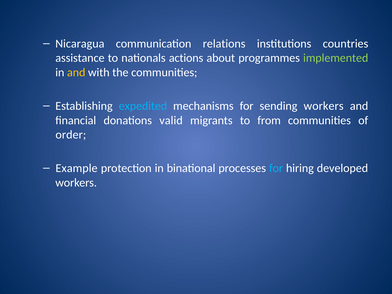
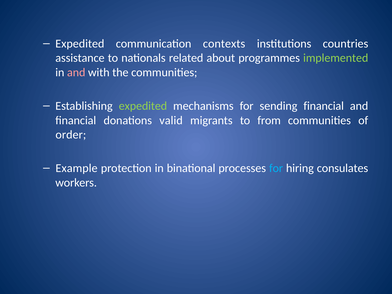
Nicaragua at (80, 44): Nicaragua -> Expedited
relations: relations -> contexts
actions: actions -> related
and at (76, 72) colour: yellow -> pink
expedited at (143, 106) colour: light blue -> light green
sending workers: workers -> financial
developed: developed -> consulates
